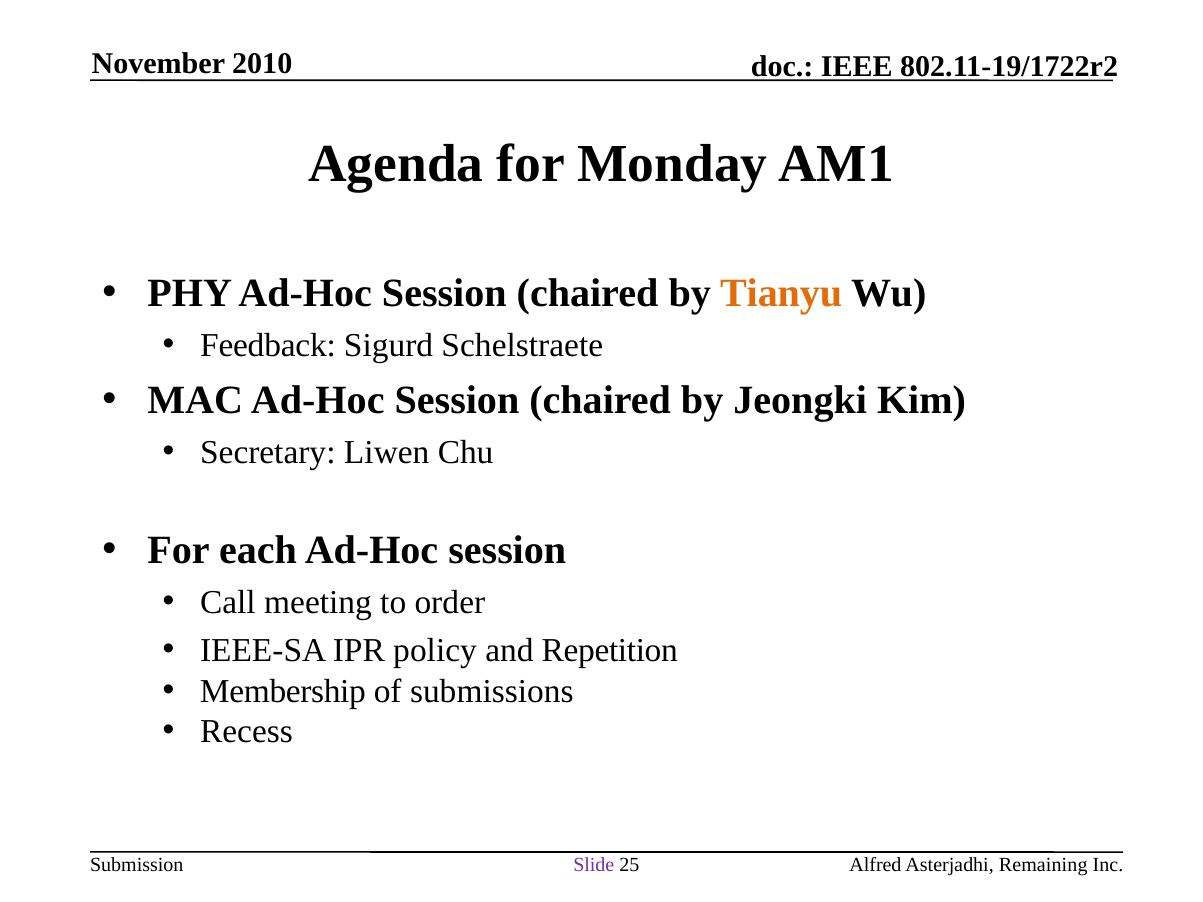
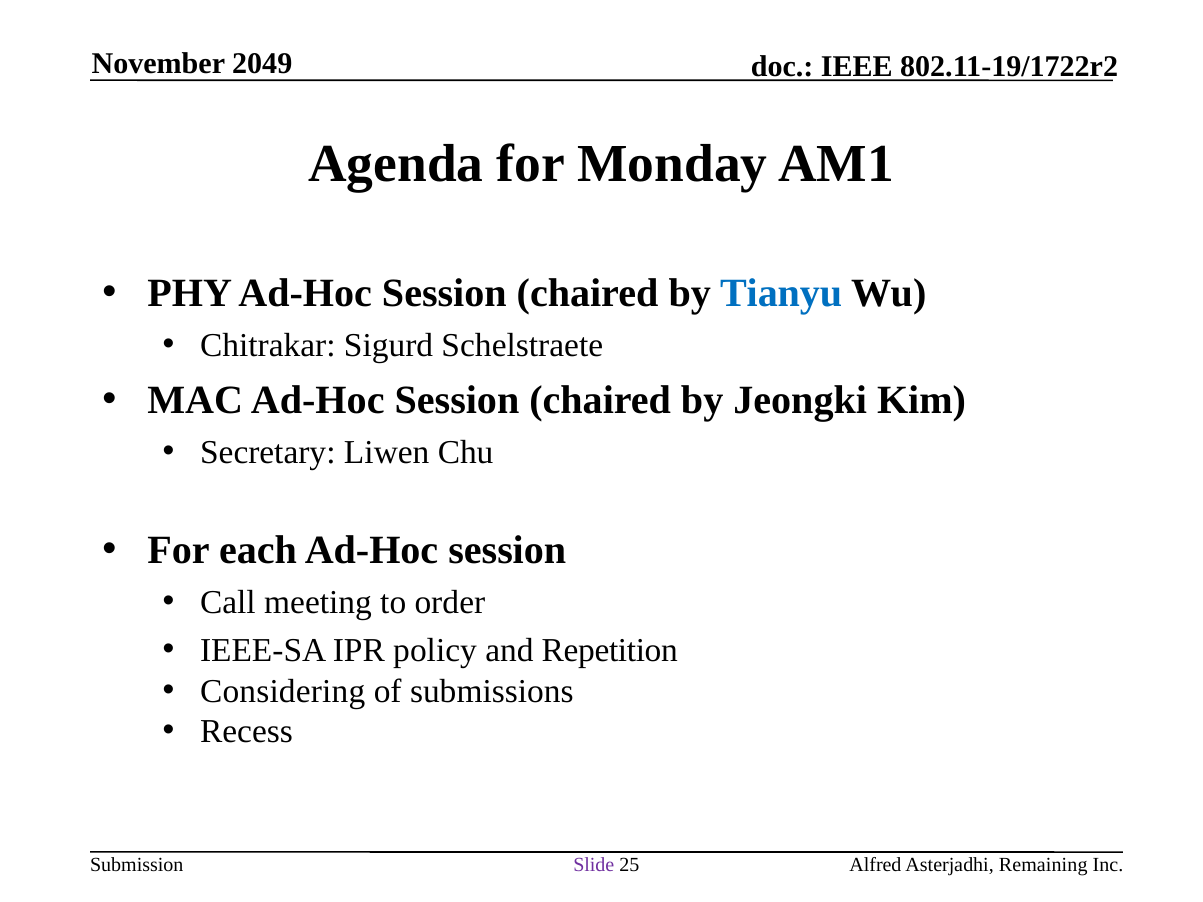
2010: 2010 -> 2049
Tianyu colour: orange -> blue
Feedback: Feedback -> Chitrakar
Membership: Membership -> Considering
